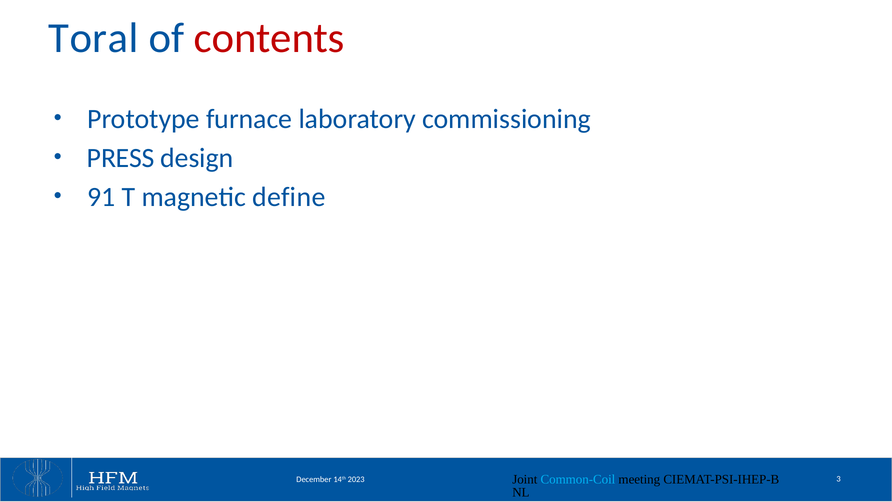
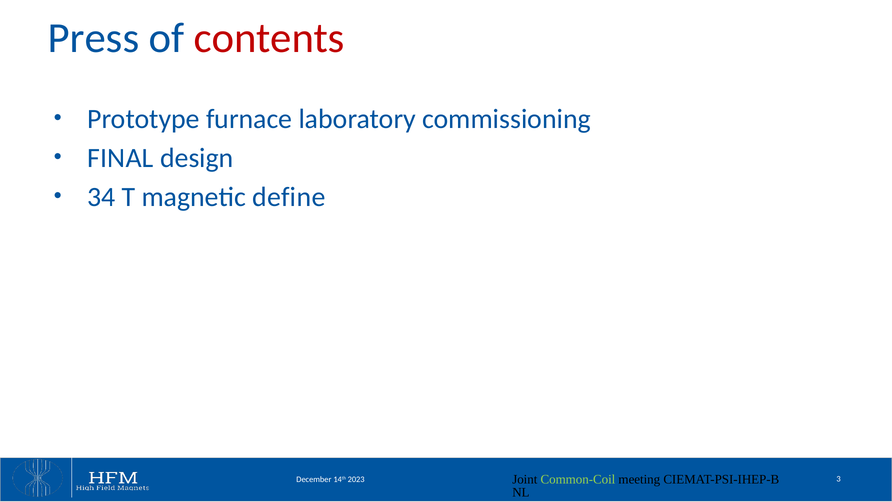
Toral: Toral -> Press
PRESS: PRESS -> FINAL
91: 91 -> 34
Common-Coil colour: light blue -> light green
